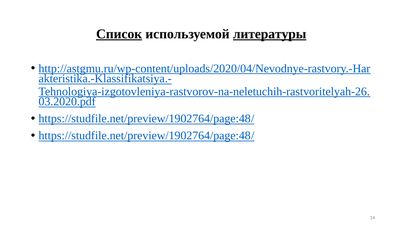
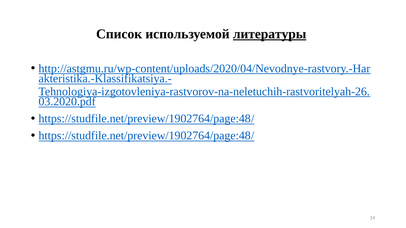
Список underline: present -> none
